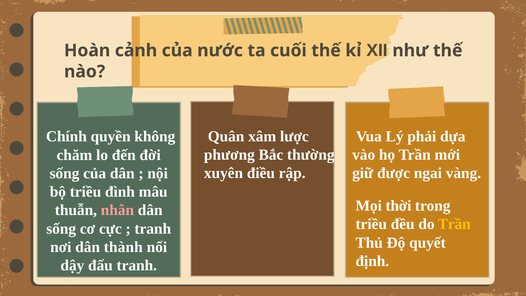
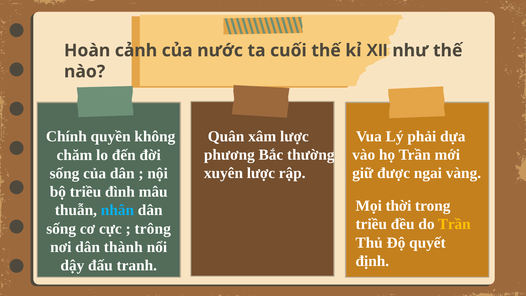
xuyên điều: điều -> lược
nhân colour: pink -> light blue
tranh at (153, 229): tranh -> trông
